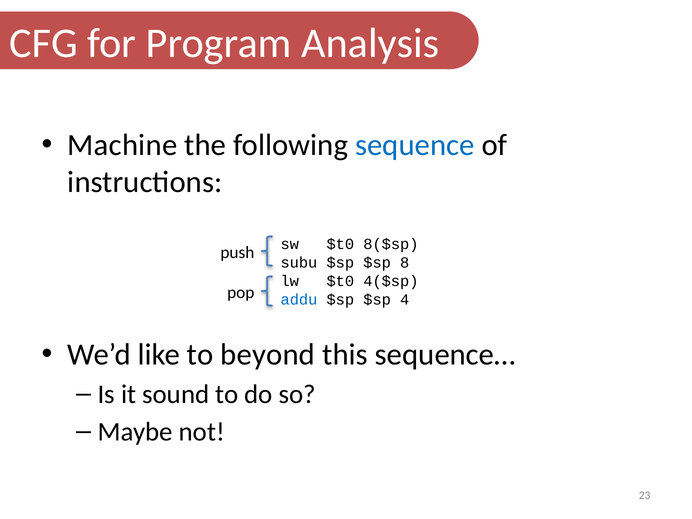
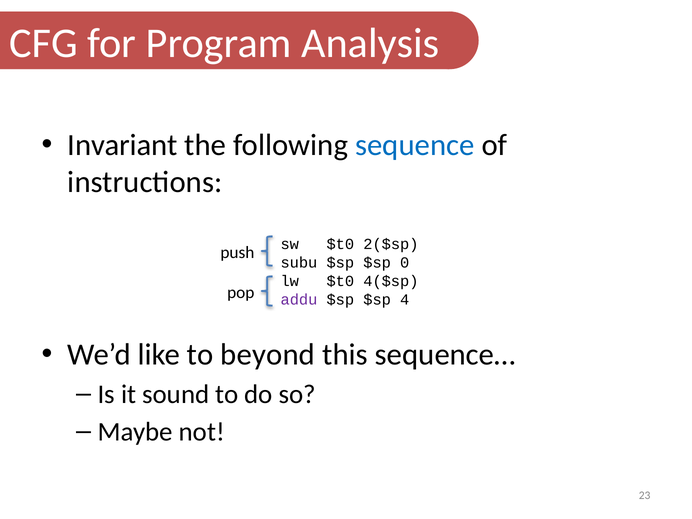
Machine: Machine -> Invariant
8($sp: 8($sp -> 2($sp
8: 8 -> 0
addu colour: blue -> purple
